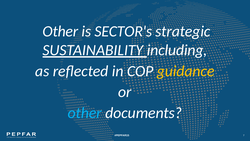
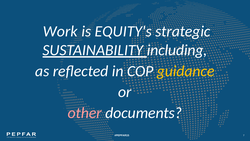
Other at (60, 31): Other -> Work
SECTOR's: SECTOR's -> EQUITY's
other at (85, 113) colour: light blue -> pink
